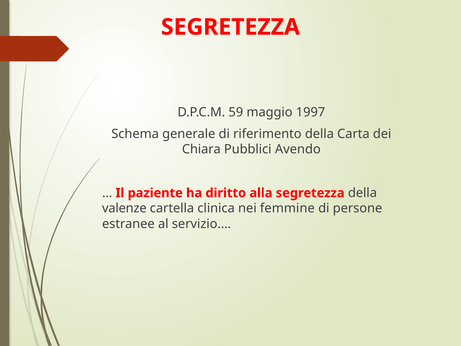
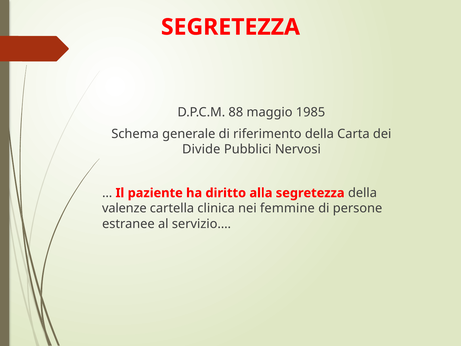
59: 59 -> 88
1997: 1997 -> 1985
Chiara: Chiara -> Divide
Avendo: Avendo -> Nervosi
